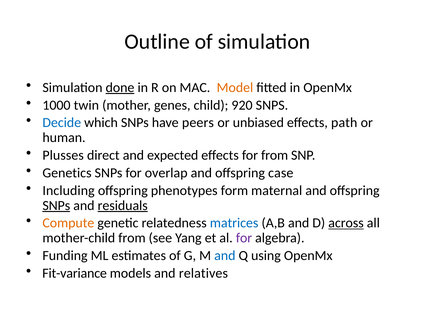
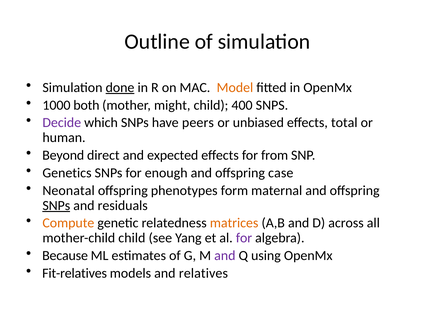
twin: twin -> both
genes: genes -> might
920: 920 -> 400
Decide colour: blue -> purple
path: path -> total
Plusses: Plusses -> Beyond
overlap: overlap -> enough
Including: Including -> Neonatal
residuals underline: present -> none
matrices colour: blue -> orange
across underline: present -> none
mother-child from: from -> child
Funding: Funding -> Because
and at (225, 256) colour: blue -> purple
Fit-variance: Fit-variance -> Fit-relatives
